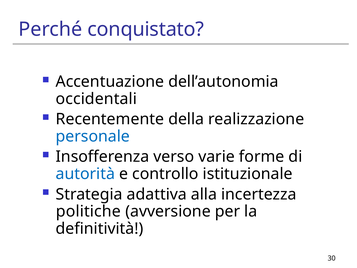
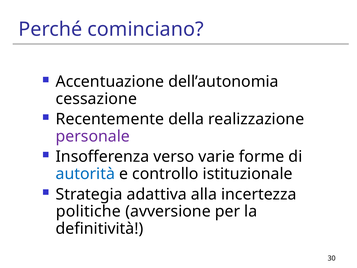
conquistato: conquistato -> cominciano
occidentali: occidentali -> cessazione
personale colour: blue -> purple
